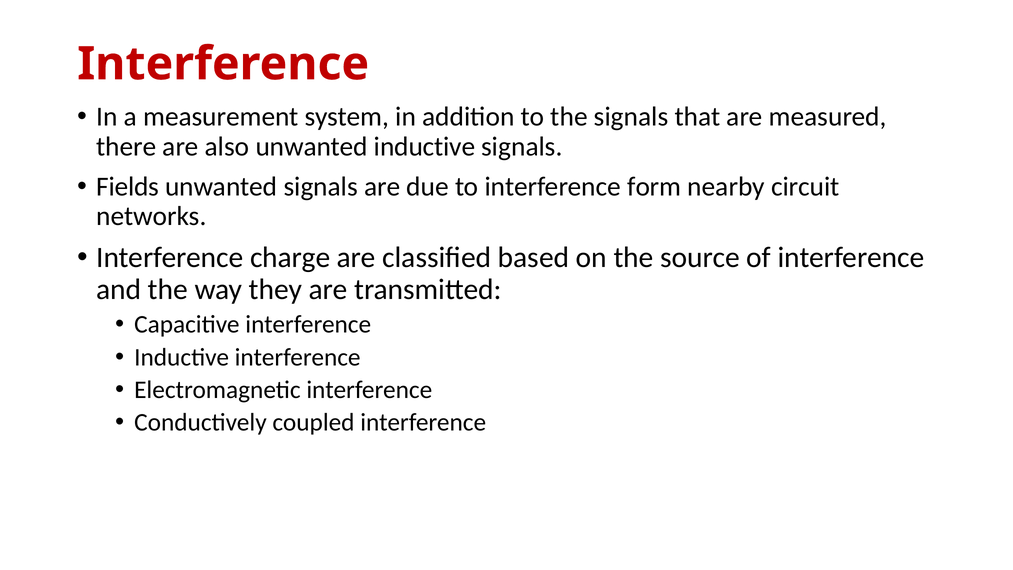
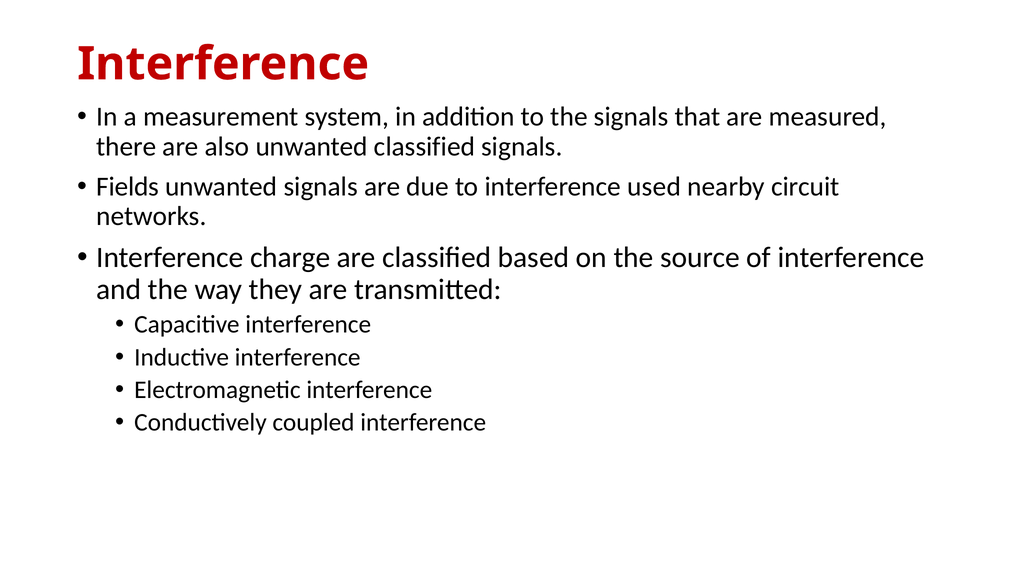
unwanted inductive: inductive -> classified
form: form -> used
